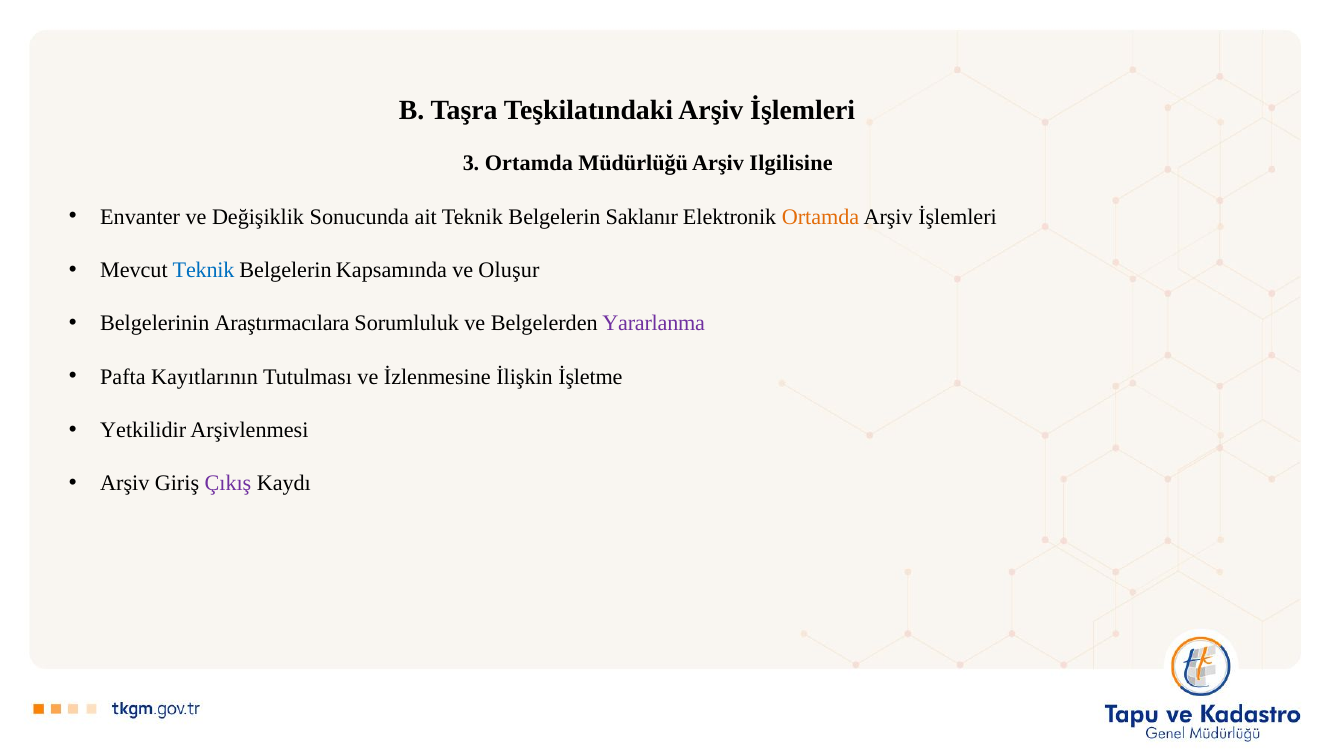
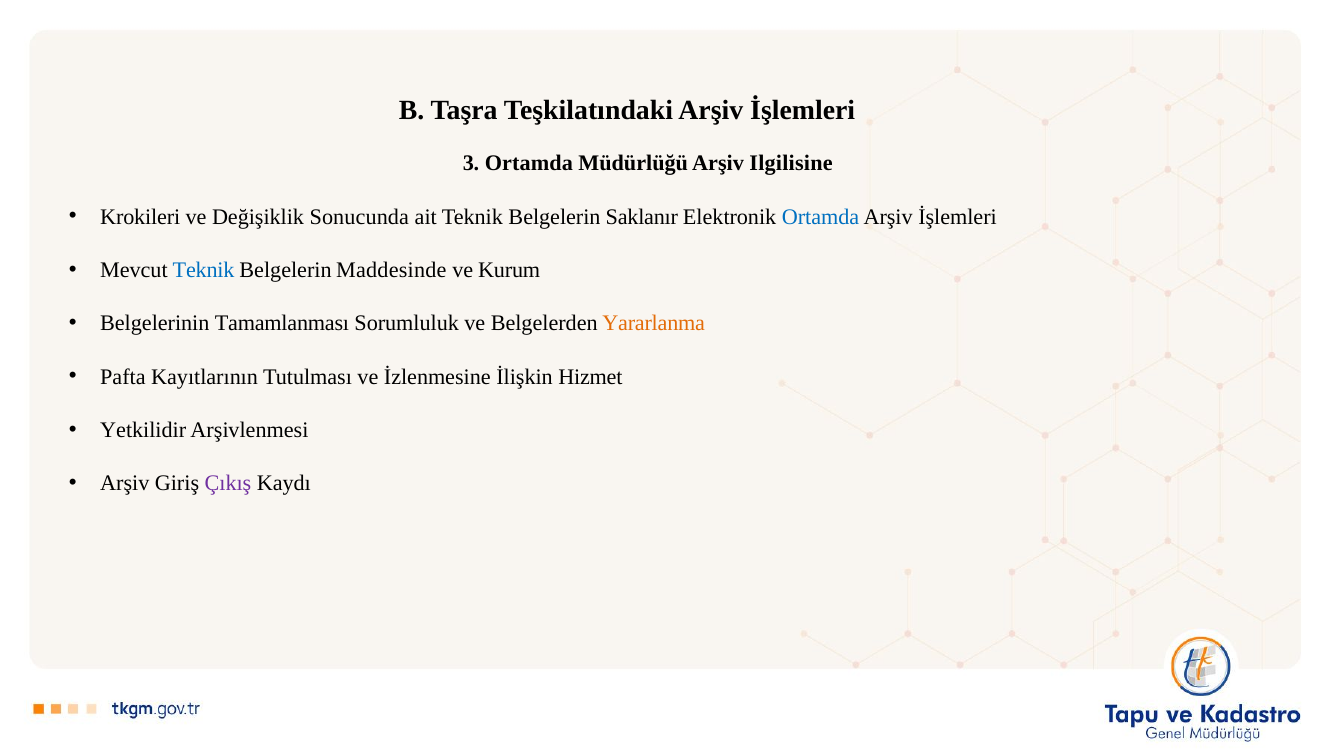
Envanter: Envanter -> Krokileri
Ortamda at (821, 217) colour: orange -> blue
Kapsamında: Kapsamında -> Maddesinde
Oluşur: Oluşur -> Kurum
Araştırmacılara: Araştırmacılara -> Tamamlanması
Yararlanma colour: purple -> orange
İşletme: İşletme -> Hizmet
